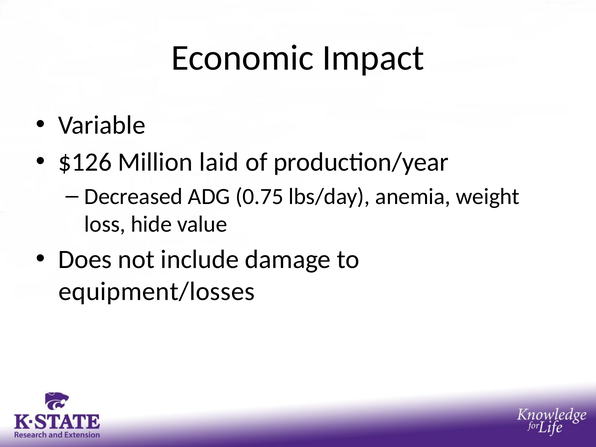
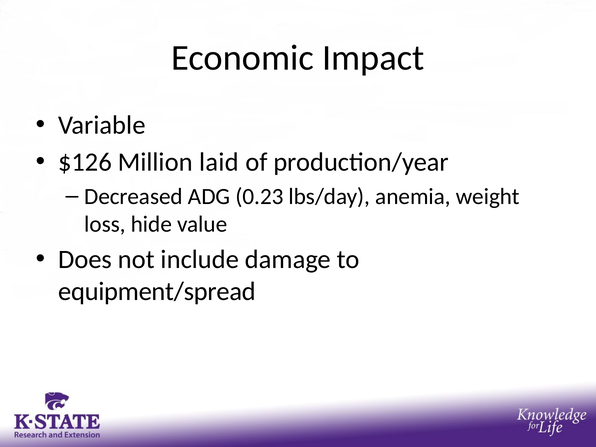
0.75: 0.75 -> 0.23
equipment/losses: equipment/losses -> equipment/spread
